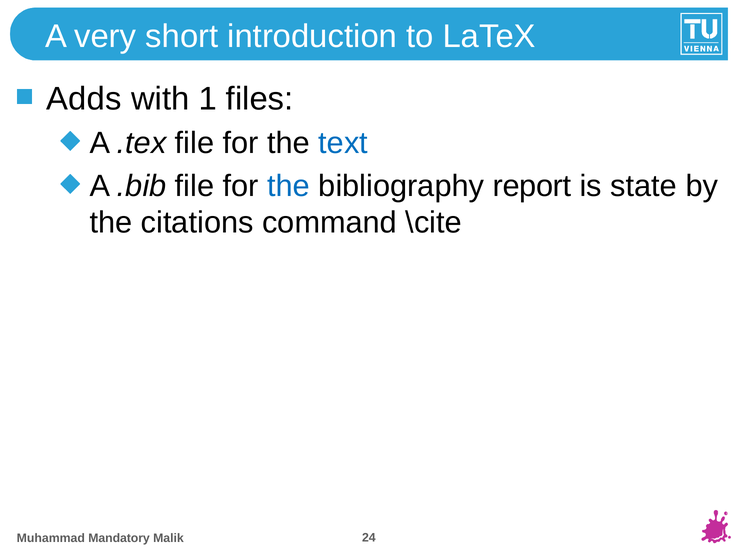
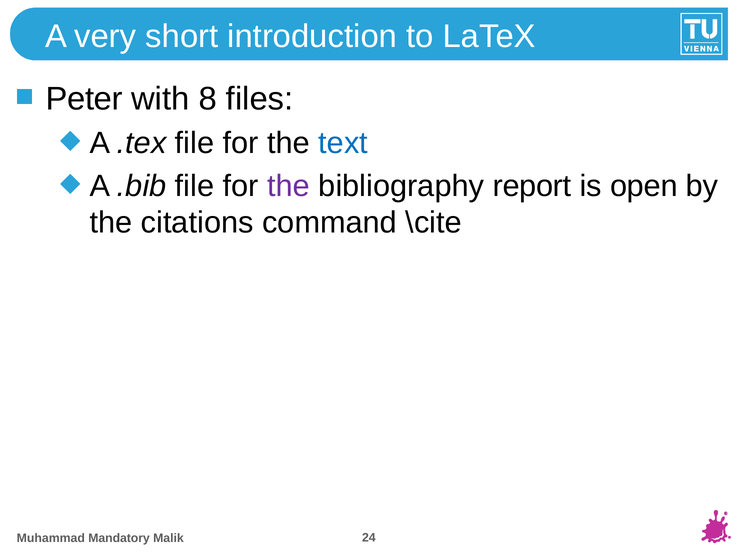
Adds: Adds -> Peter
1: 1 -> 8
the at (289, 186) colour: blue -> purple
state: state -> open
